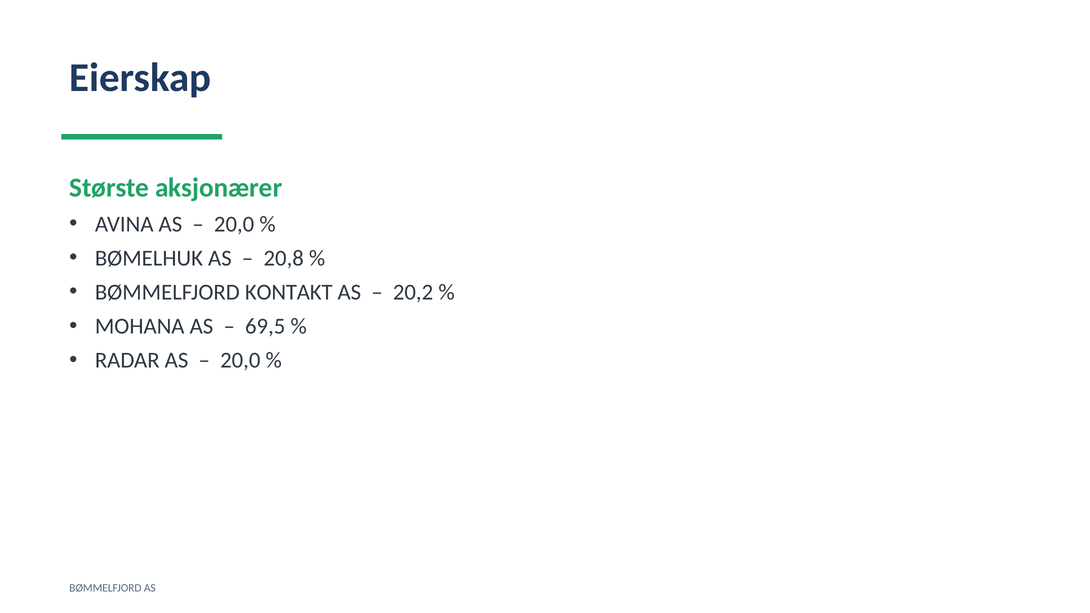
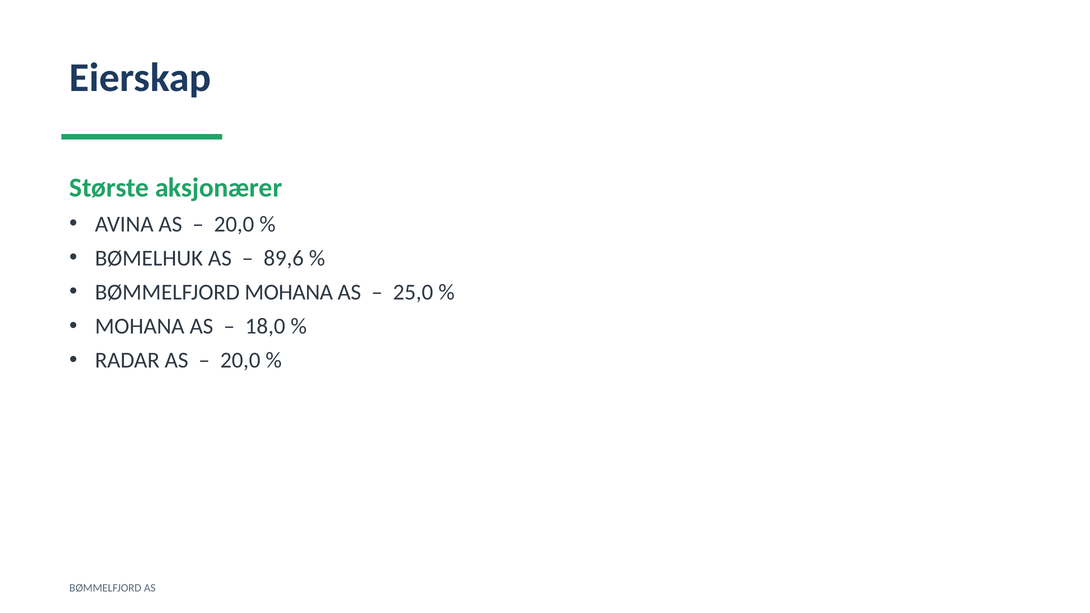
20,8: 20,8 -> 89,6
BØMMELFJORD KONTAKT: KONTAKT -> MOHANA
20,2: 20,2 -> 25,0
69,5: 69,5 -> 18,0
